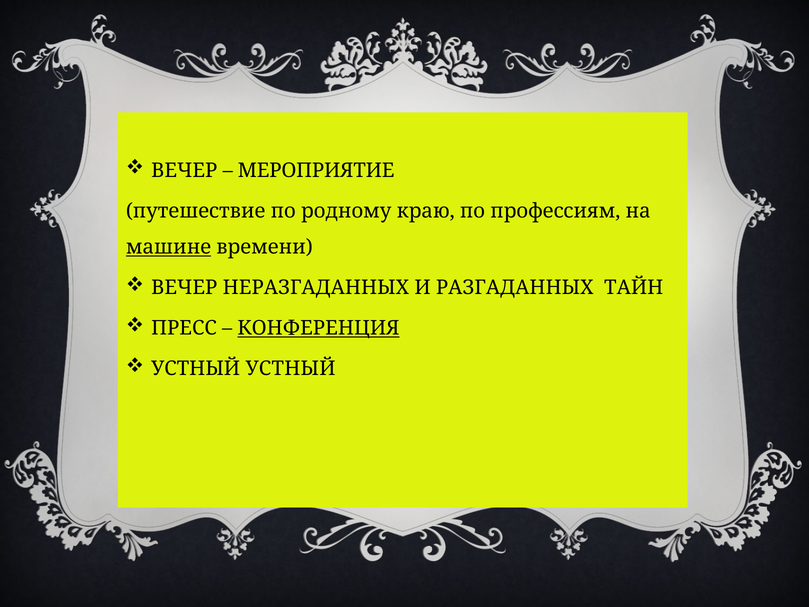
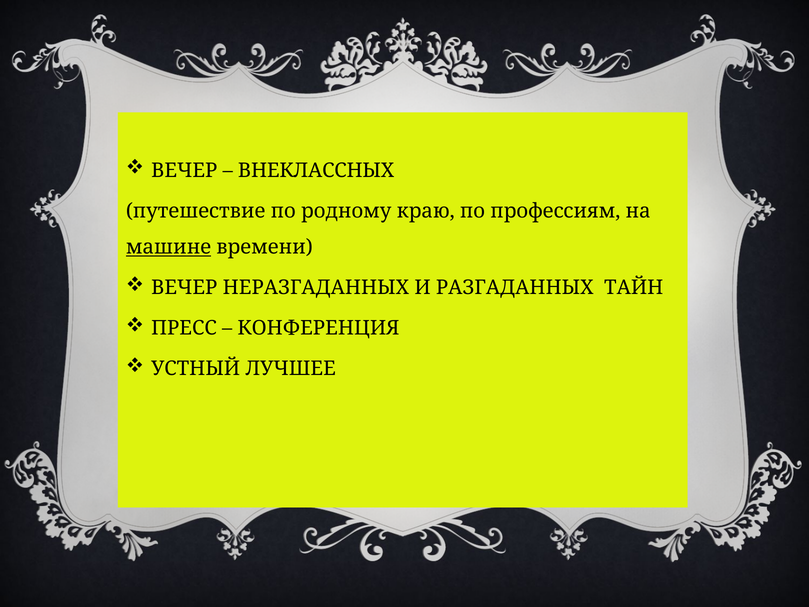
МЕРОПРИЯТИЕ: МЕРОПРИЯТИЕ -> ВНЕКЛАССНЫХ
КОНФЕРЕНЦИЯ underline: present -> none
УСТНЫЙ УСТНЫЙ: УСТНЫЙ -> ЛУЧШЕЕ
